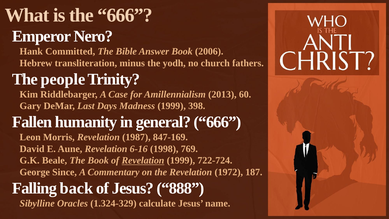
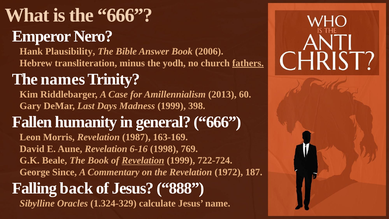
Committed: Committed -> Plausibility
fathers underline: none -> present
people: people -> names
847-169: 847-169 -> 163-169
